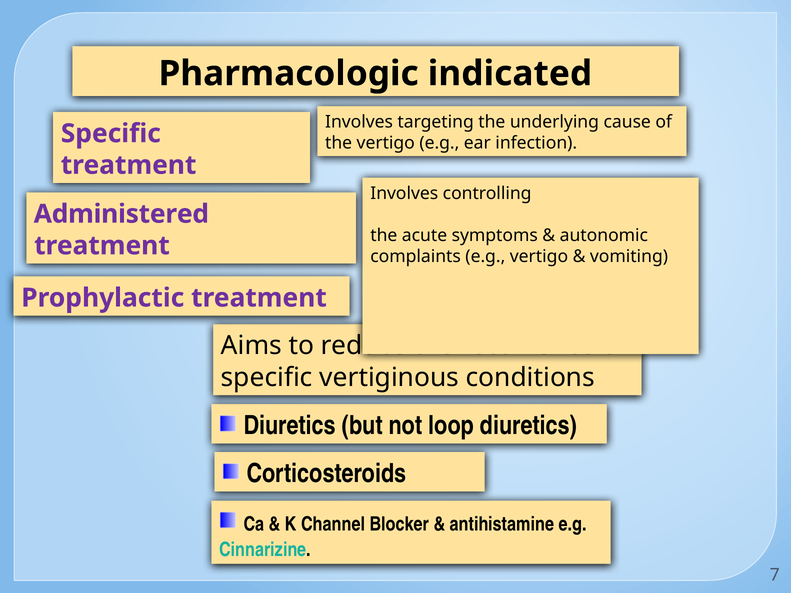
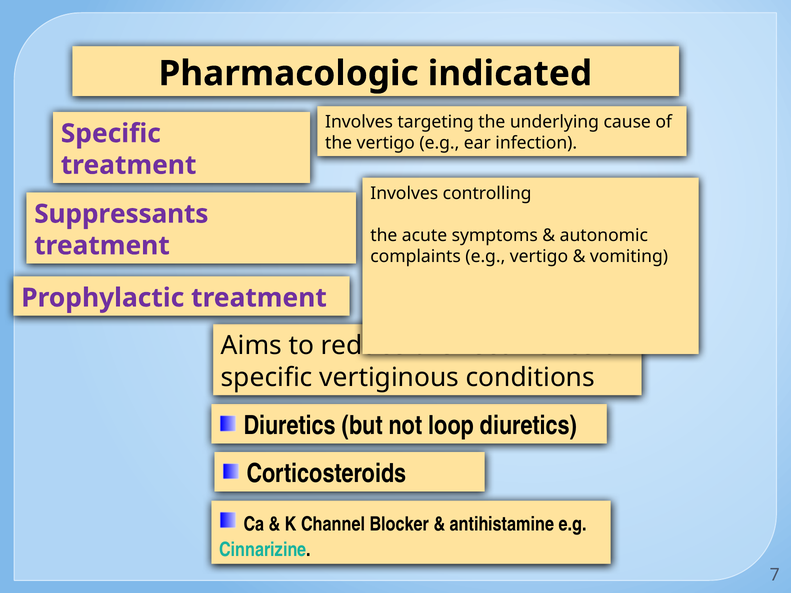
Administered: Administered -> Suppressants
